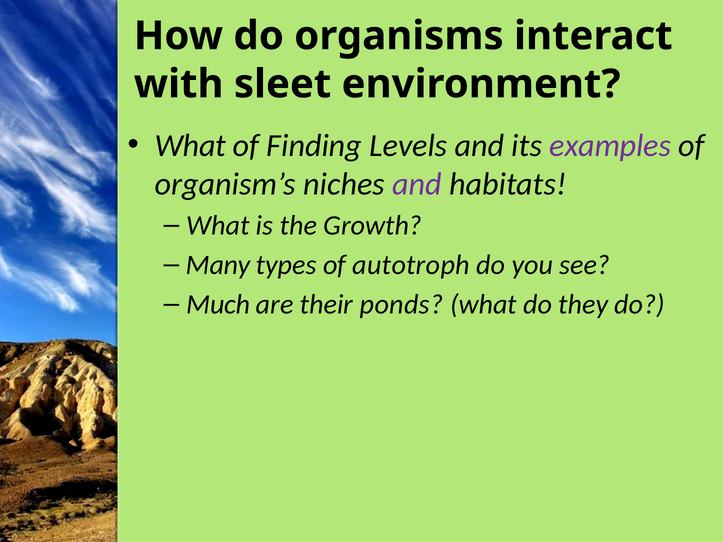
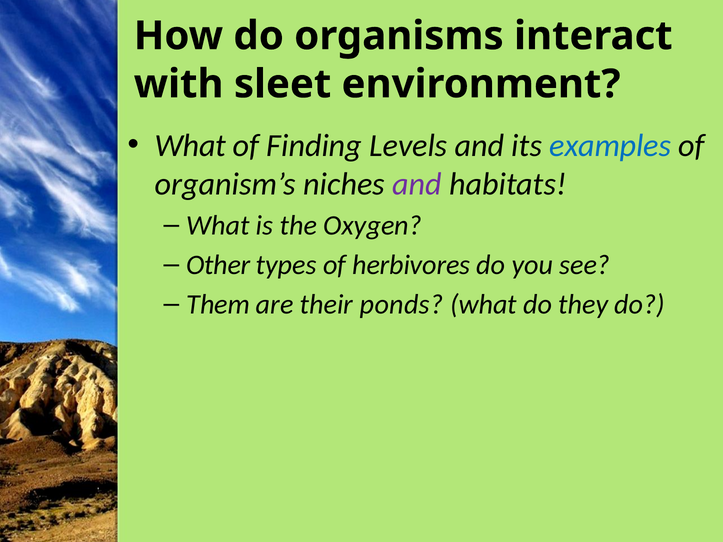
examples colour: purple -> blue
Growth: Growth -> Oxygen
Many: Many -> Other
autotroph: autotroph -> herbivores
Much: Much -> Them
